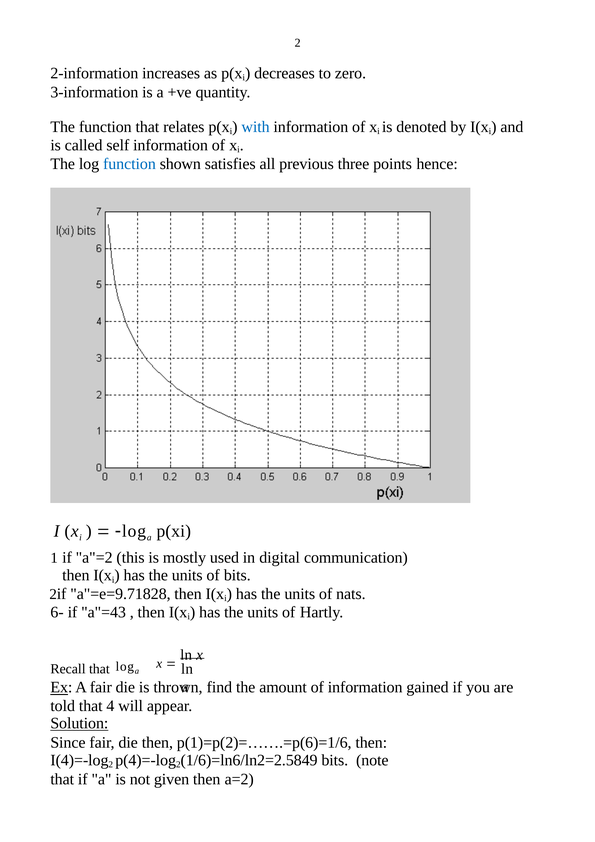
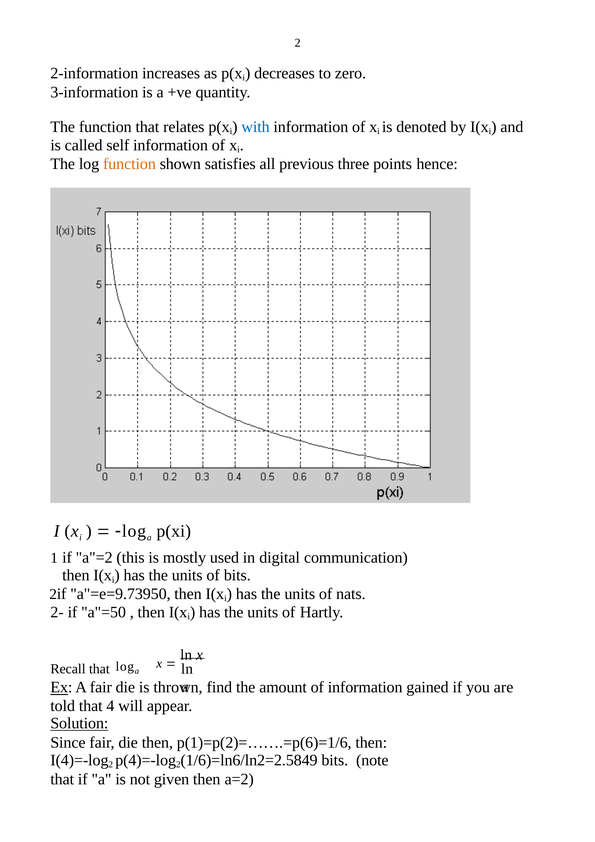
function at (129, 164) colour: blue -> orange
a"=e=9.71828: a"=e=9.71828 -> a"=e=9.73950
6-: 6- -> 2-
a"=43: a"=43 -> a"=50
